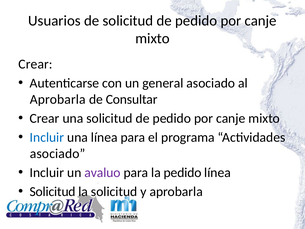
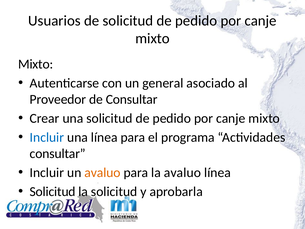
Crear at (36, 64): Crear -> Mixto
Aprobarla at (58, 99): Aprobarla -> Proveedor
asociado at (58, 153): asociado -> consultar
avaluo at (103, 172) colour: purple -> orange
la pedido: pedido -> avaluo
